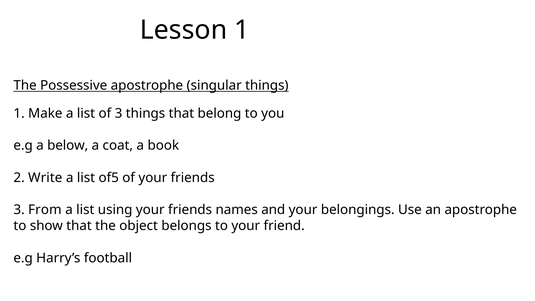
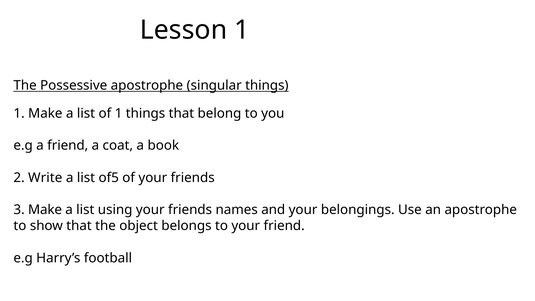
of 3: 3 -> 1
a below: below -> friend
3 From: From -> Make
